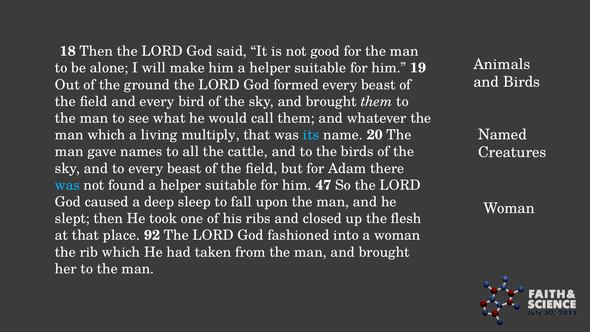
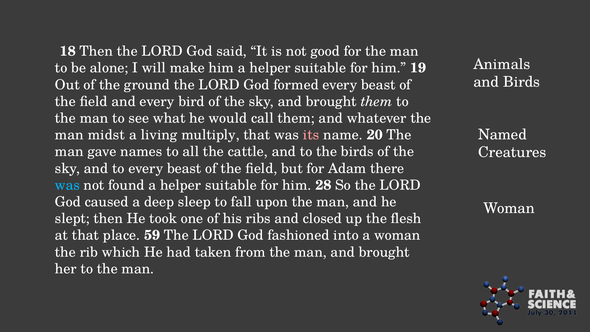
man which: which -> midst
its colour: light blue -> pink
47: 47 -> 28
92: 92 -> 59
